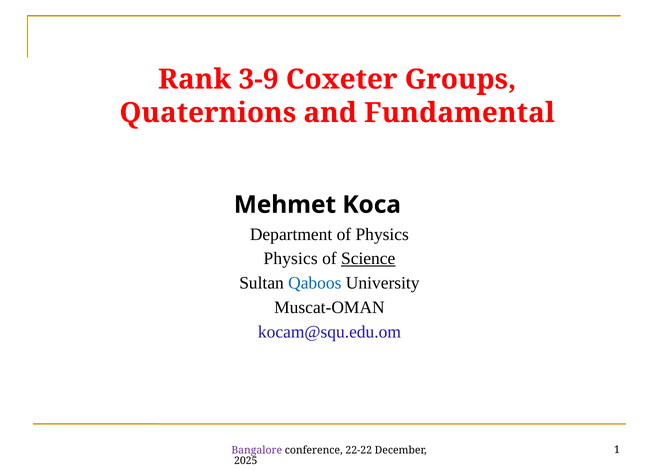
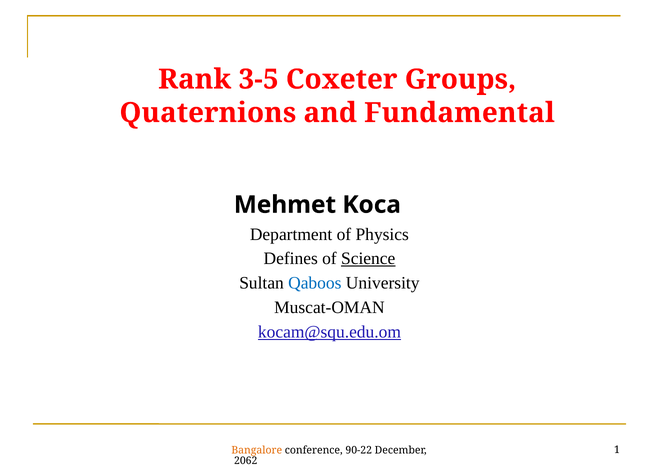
3-9: 3-9 -> 3-5
Physics at (291, 259): Physics -> Defines
kocam@squ.edu.om underline: none -> present
Bangalore colour: purple -> orange
22-22: 22-22 -> 90-22
2025: 2025 -> 2062
